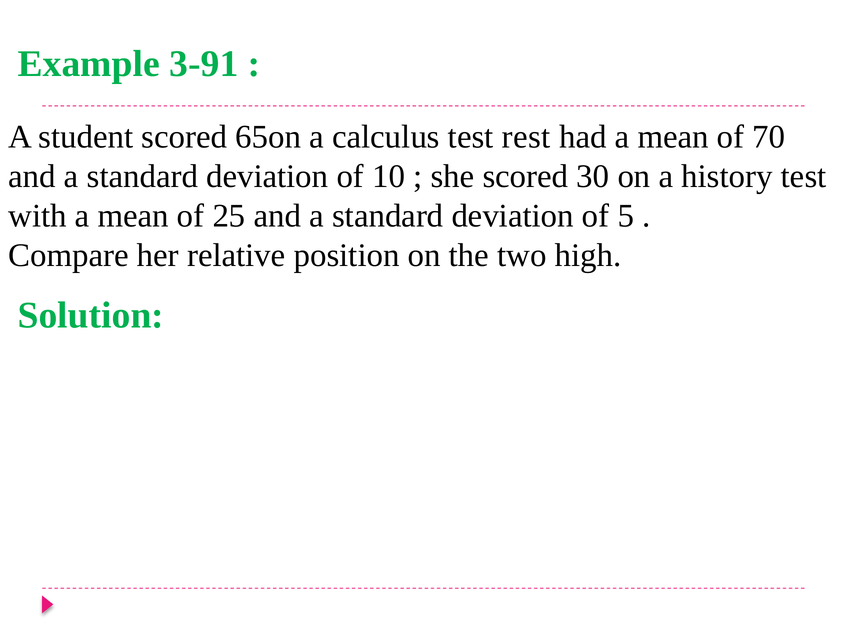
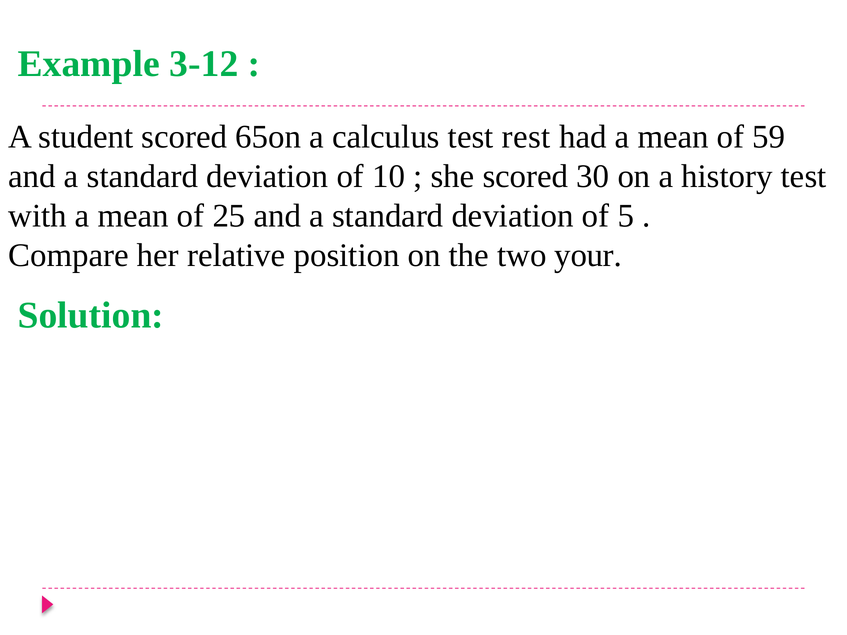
3-91: 3-91 -> 3-12
70: 70 -> 59
high: high -> your
